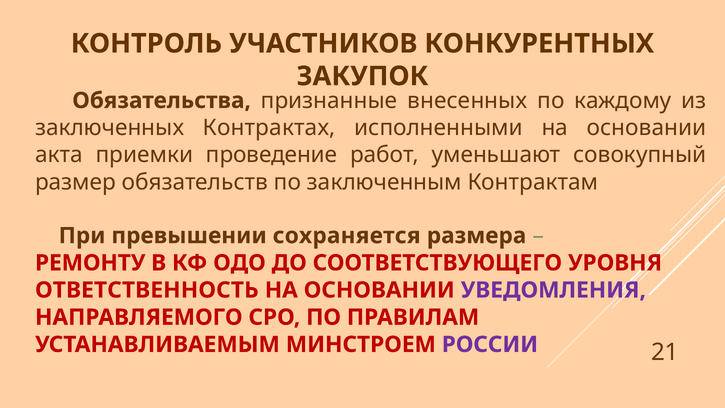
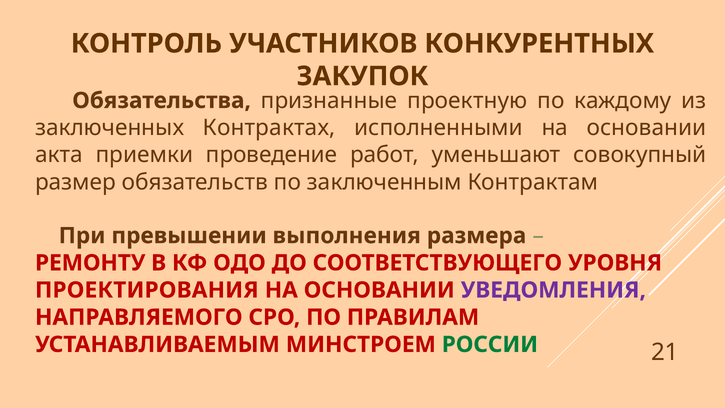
внесенных: внесенных -> проектную
сохраняется: сохраняется -> выполнения
ОТВЕТСТВЕННОСТЬ: ОТВЕТСТВЕННОСТЬ -> ПРОЕКТИРОВАНИЯ
РОССИИ colour: purple -> green
